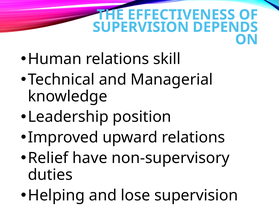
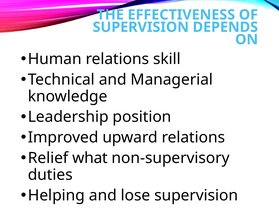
have: have -> what
